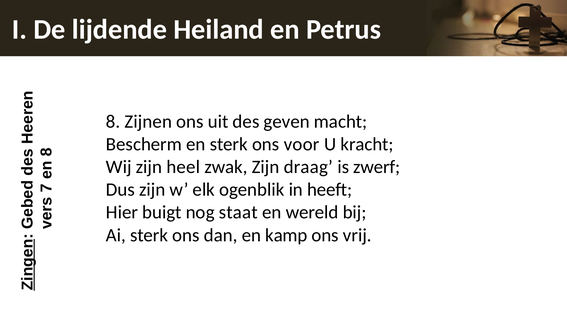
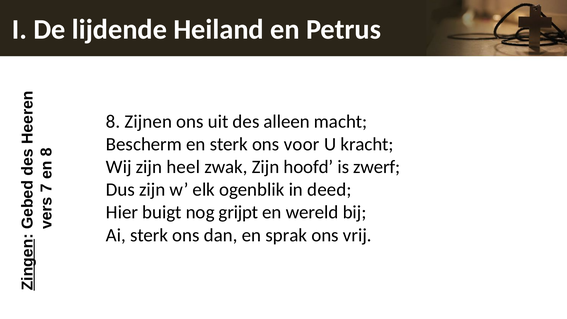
geven: geven -> alleen
draag: draag -> hoofd
heeft: heeft -> deed
staat: staat -> grijpt
kamp: kamp -> sprak
